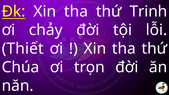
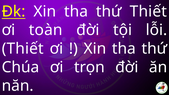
thứ Trinh: Trinh -> Thiết
chảy: chảy -> toàn
